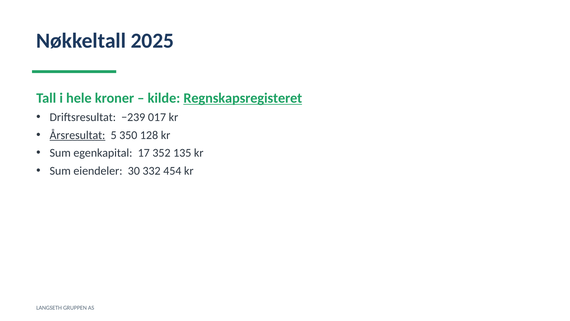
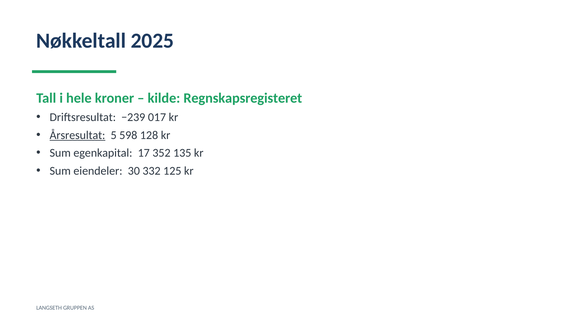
Regnskapsregisteret underline: present -> none
350: 350 -> 598
454: 454 -> 125
